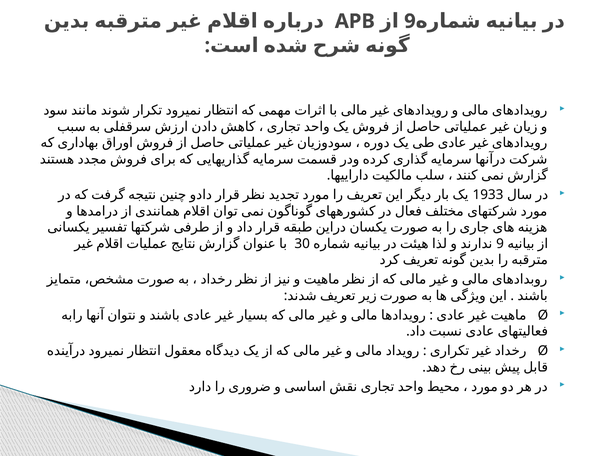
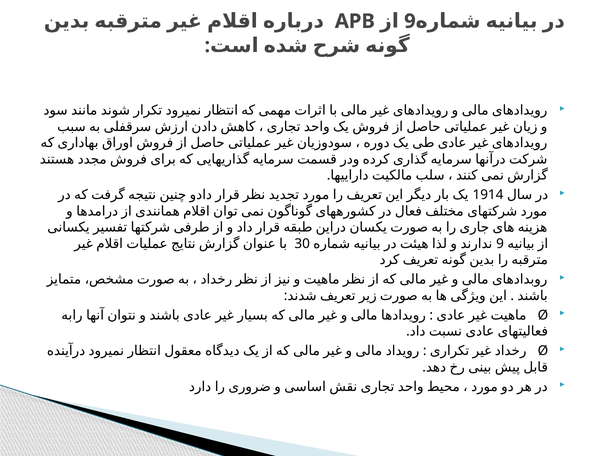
1933: 1933 -> 1914
